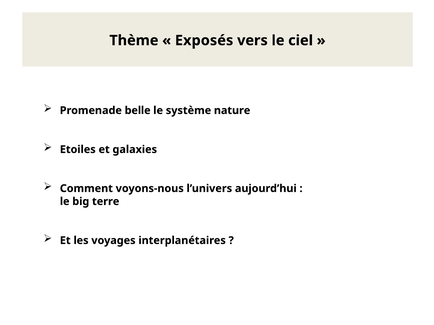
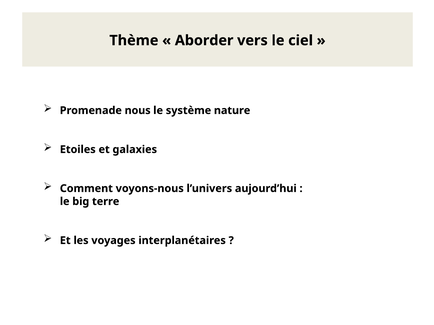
Exposés: Exposés -> Aborder
belle: belle -> nous
